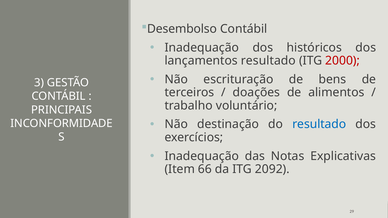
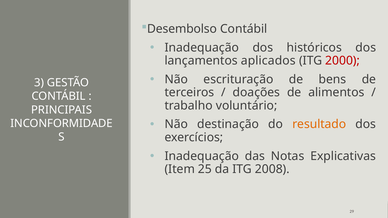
lançamentos resultado: resultado -> aplicados
resultado at (319, 124) colour: blue -> orange
66: 66 -> 25
2092: 2092 -> 2008
